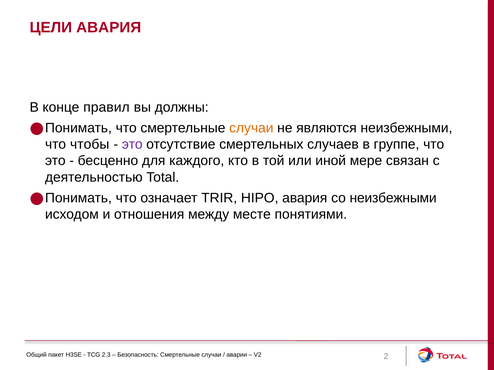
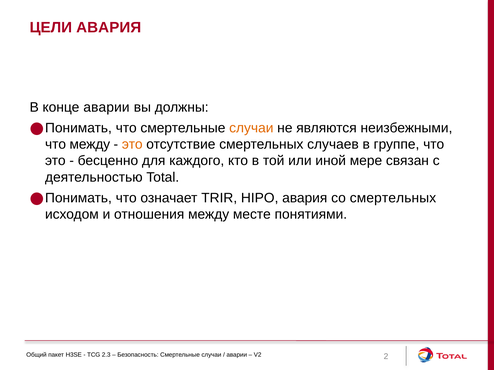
конце правил: правил -> аварии
что чтобы: чтобы -> между
это at (132, 145) colour: purple -> orange
со неизбежными: неизбежными -> смертельных
